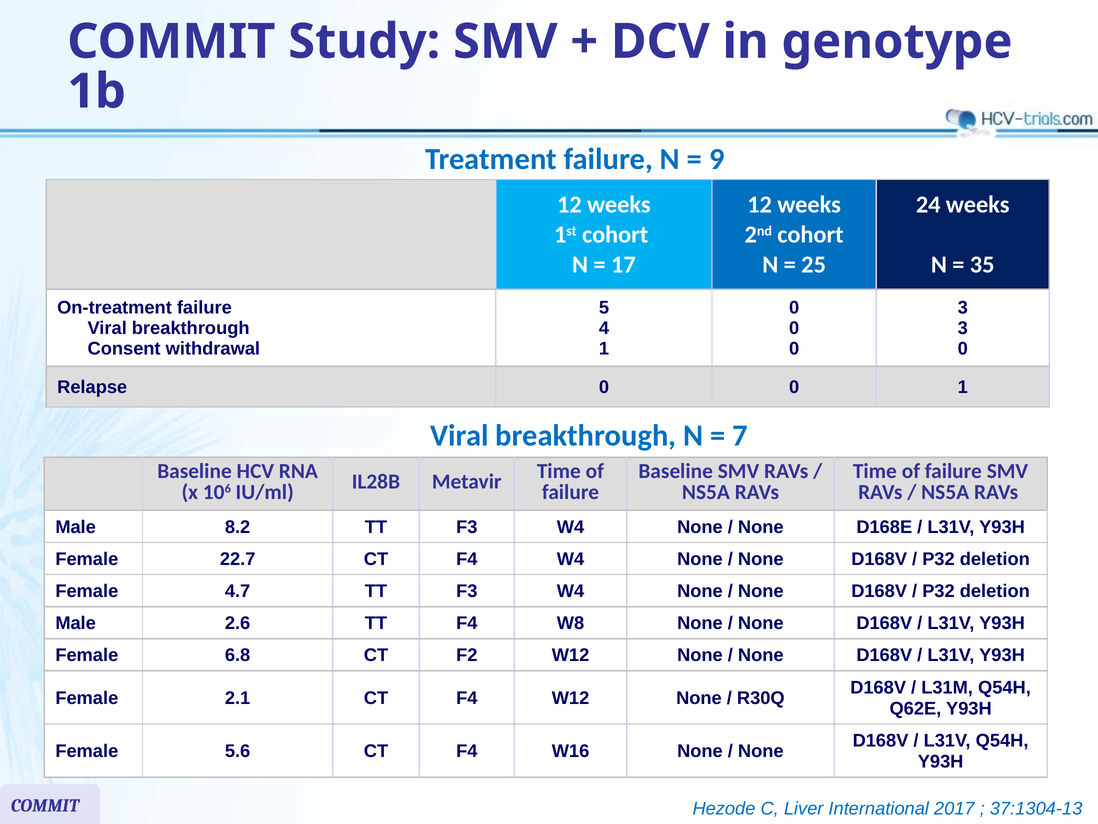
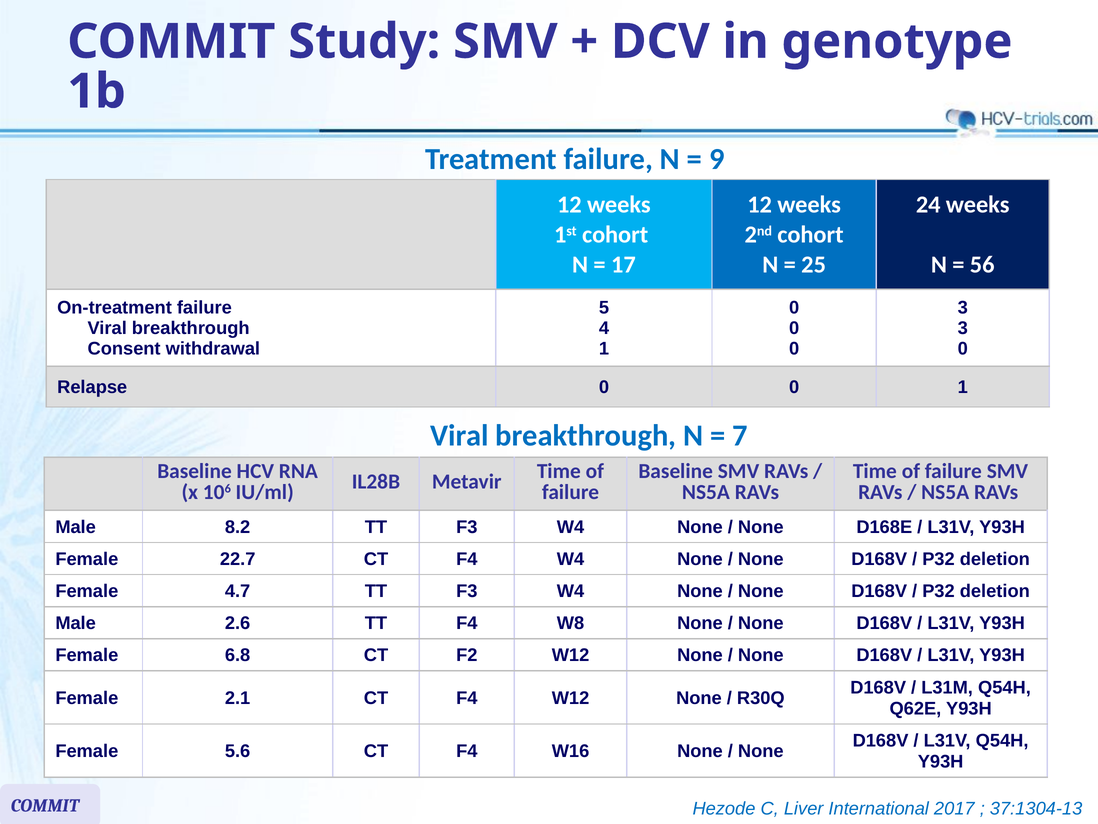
35: 35 -> 56
